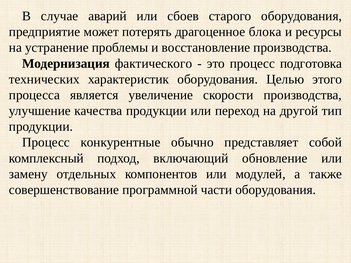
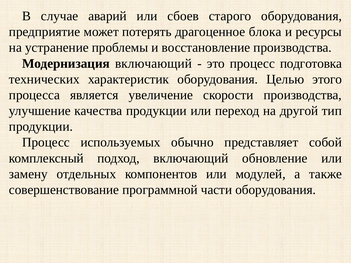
Модернизация фактического: фактического -> включающий
конкурентные: конкурентные -> используемых
